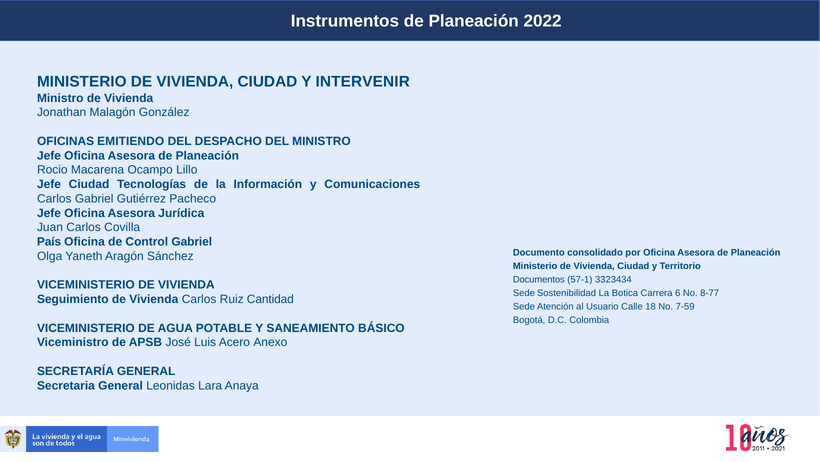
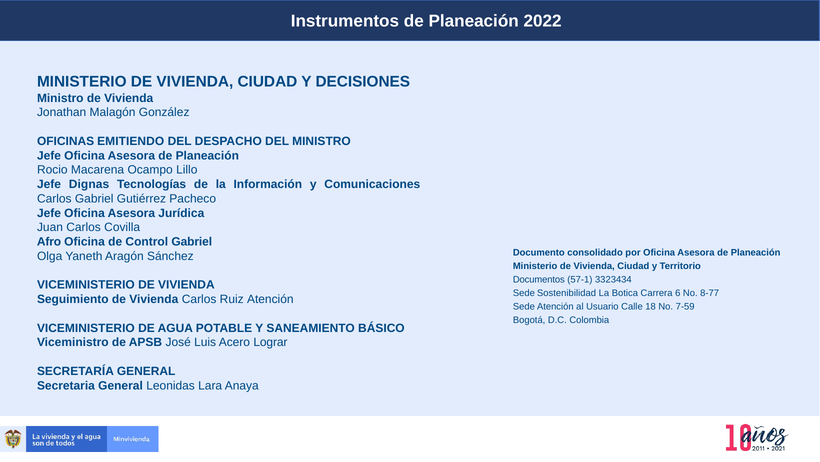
INTERVENIR: INTERVENIR -> DECISIONES
Jefe Ciudad: Ciudad -> Dignas
País: País -> Afro
Ruiz Cantidad: Cantidad -> Atención
Anexo: Anexo -> Lograr
